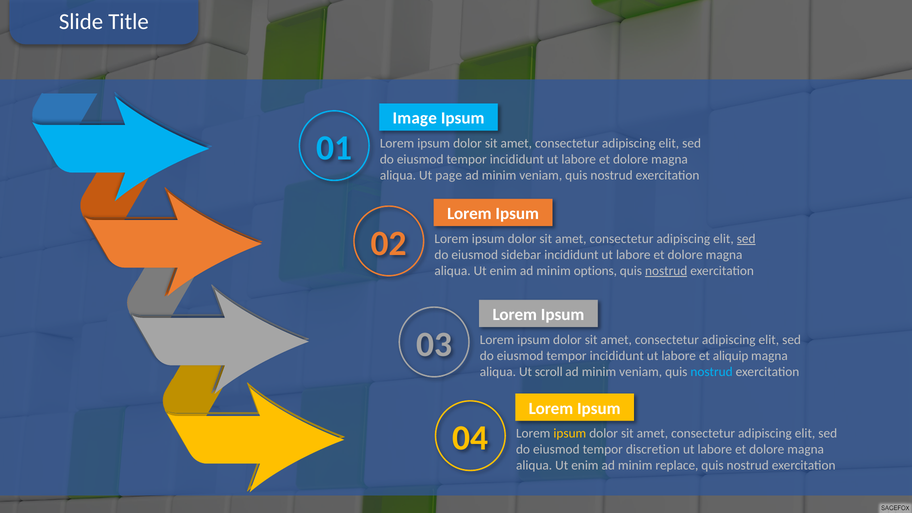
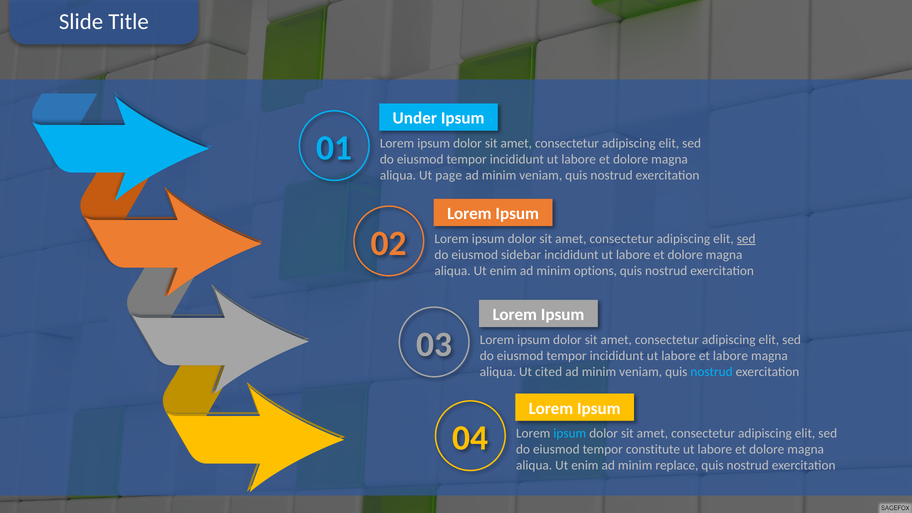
Image: Image -> Under
nostrud at (666, 271) underline: present -> none
et aliquip: aliquip -> labore
scroll: scroll -> cited
ipsum at (570, 434) colour: yellow -> light blue
discretion: discretion -> constitute
